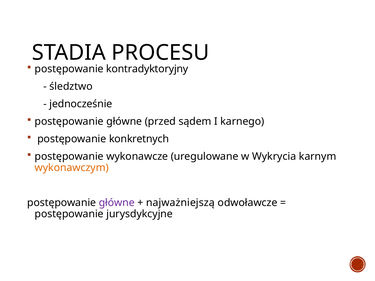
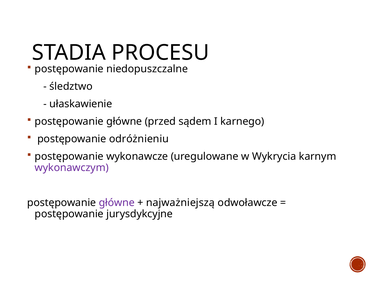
kontradyktoryjny: kontradyktoryjny -> niedopuszczalne
jednocześnie: jednocześnie -> ułaskawienie
konkretnych: konkretnych -> odróżnieniu
wykonawczym colour: orange -> purple
